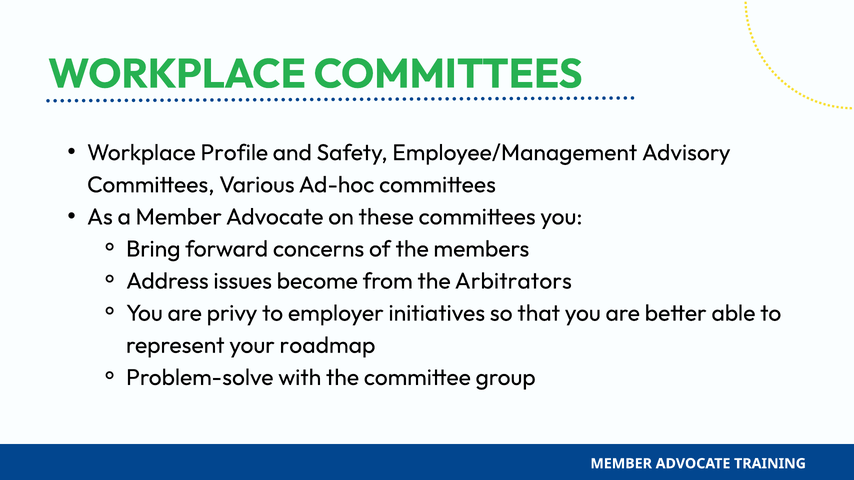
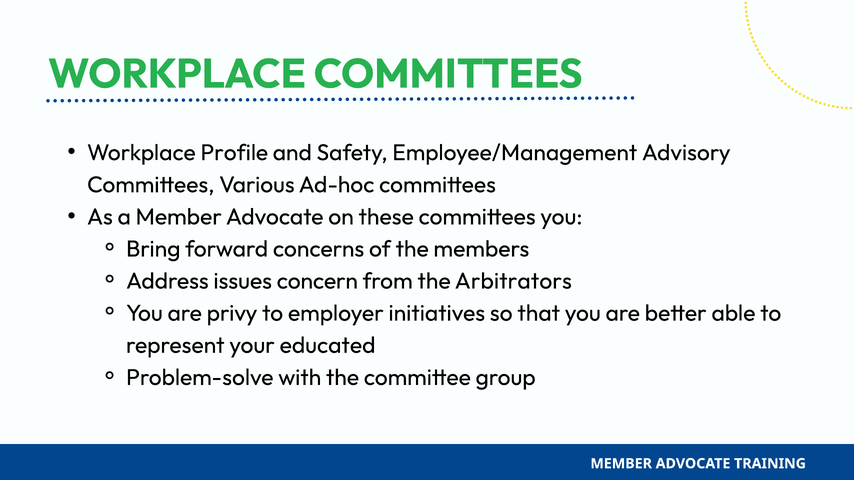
become: become -> concern
roadmap: roadmap -> educated
